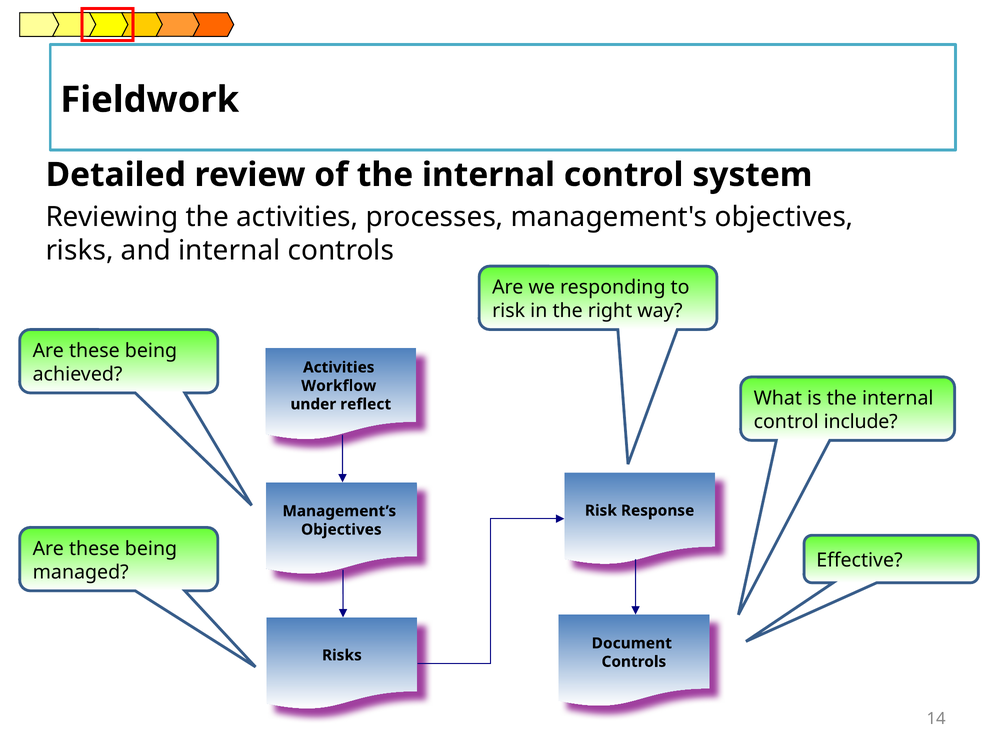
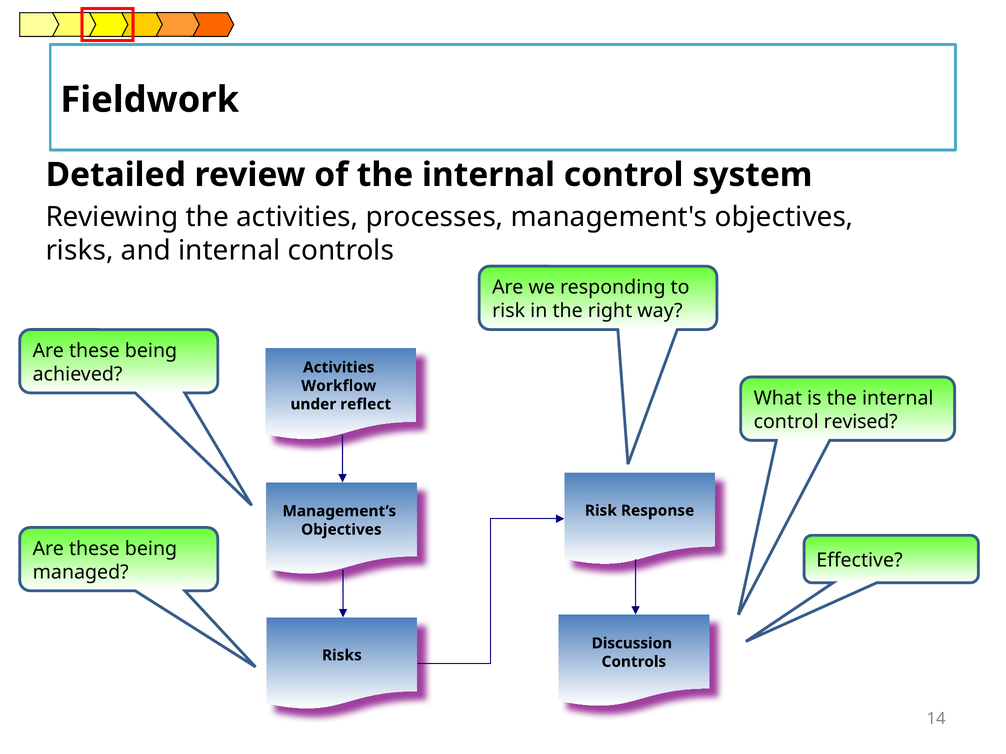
include: include -> revised
Document: Document -> Discussion
